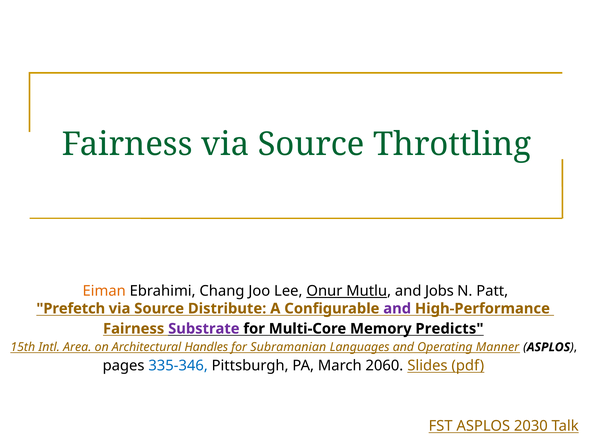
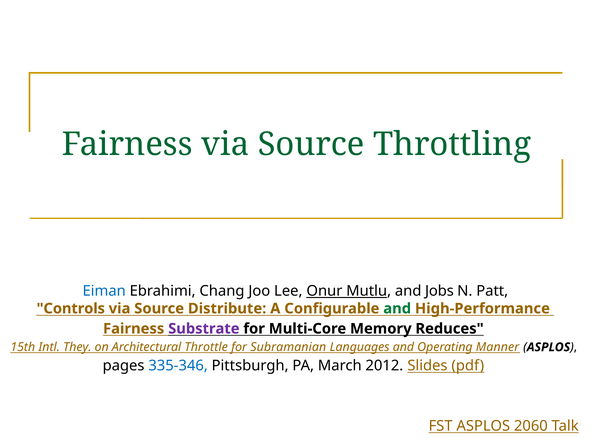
Eiman colour: orange -> blue
Prefetch: Prefetch -> Controls
and at (397, 309) colour: purple -> green
Predicts: Predicts -> Reduces
Area: Area -> They
Handles: Handles -> Throttle
2060: 2060 -> 2012
2030: 2030 -> 2060
